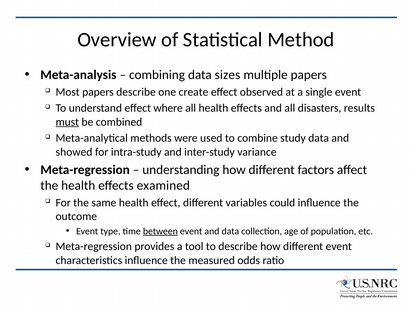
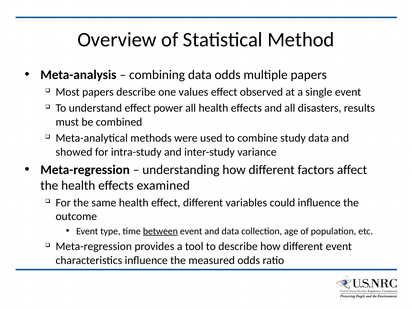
data sizes: sizes -> odds
create: create -> values
where: where -> power
must underline: present -> none
